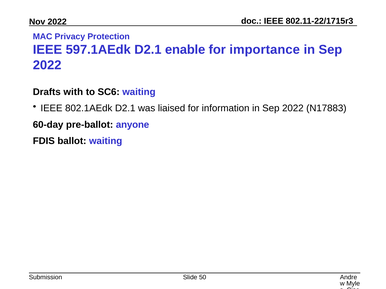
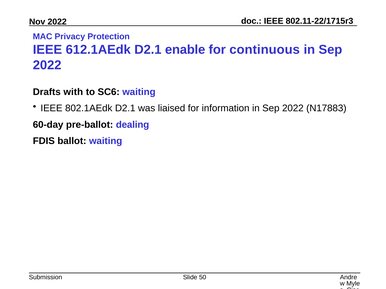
597.1AEdk: 597.1AEdk -> 612.1AEdk
importance: importance -> continuous
anyone: anyone -> dealing
